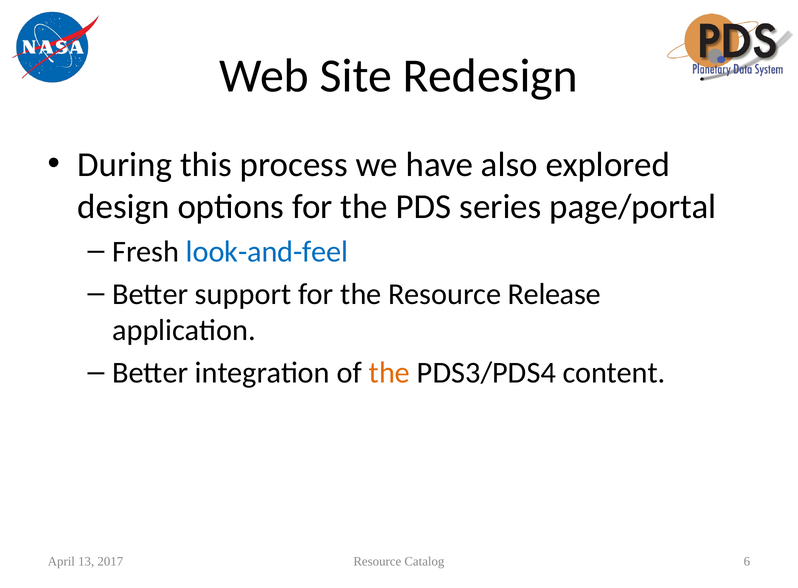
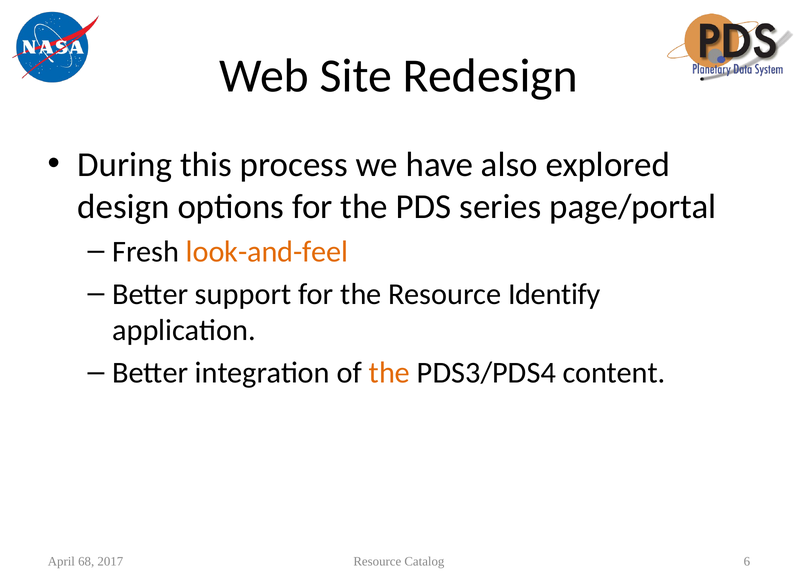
look-and-feel colour: blue -> orange
Release: Release -> Identify
13: 13 -> 68
